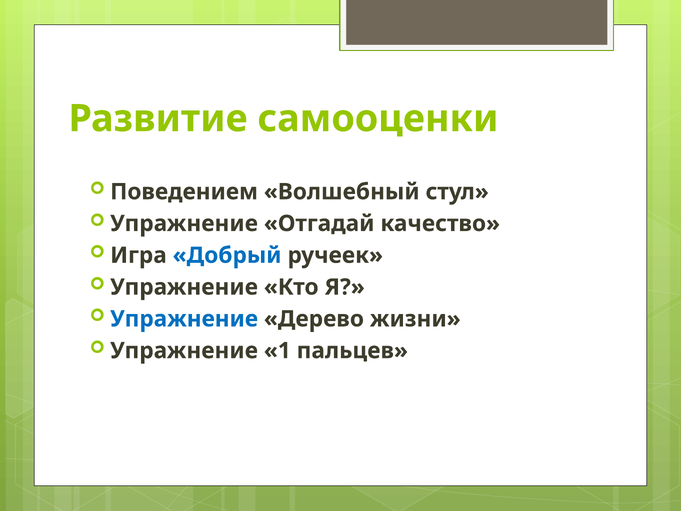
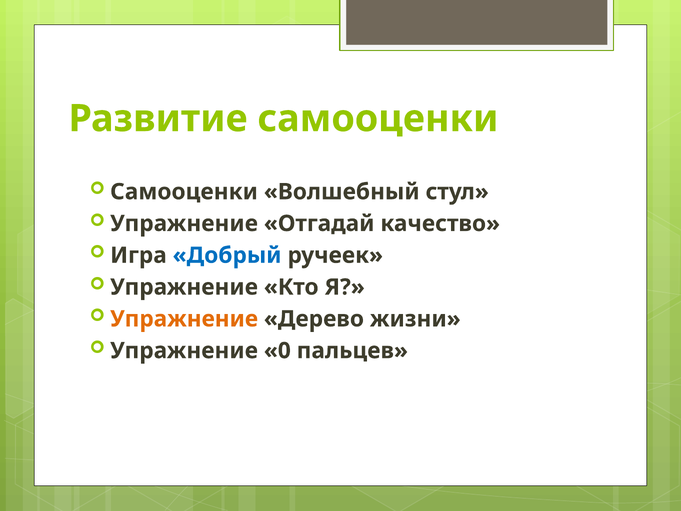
Поведением at (184, 192): Поведением -> Самооценки
Упражнение at (184, 319) colour: blue -> orange
1: 1 -> 0
